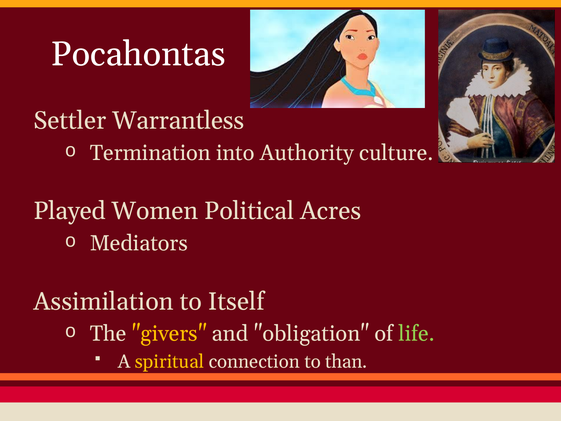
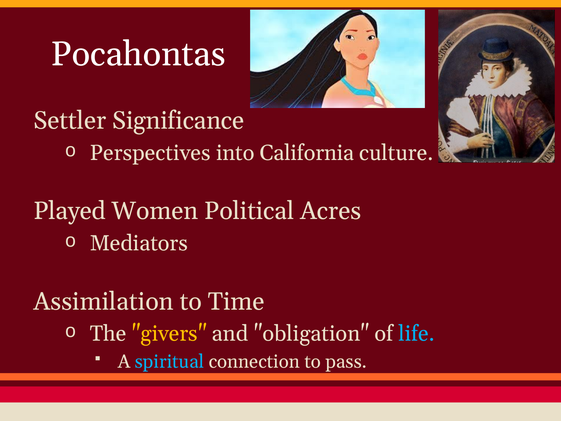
Warrantless: Warrantless -> Significance
Termination: Termination -> Perspectives
Authority: Authority -> California
Itself: Itself -> Time
life colour: light green -> light blue
spiritual colour: yellow -> light blue
than: than -> pass
